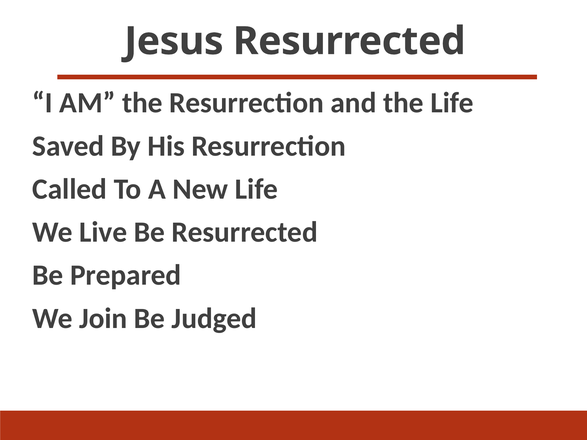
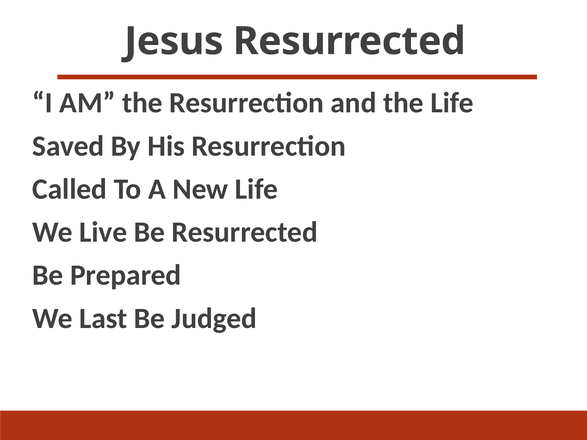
Join: Join -> Last
